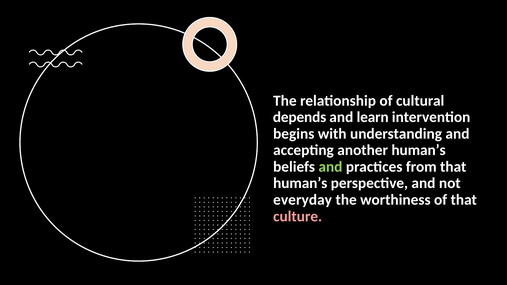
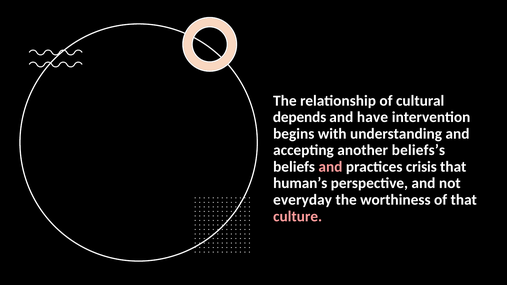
learn: learn -> have
another human’s: human’s -> beliefs’s
and at (330, 167) colour: light green -> pink
from: from -> crisis
